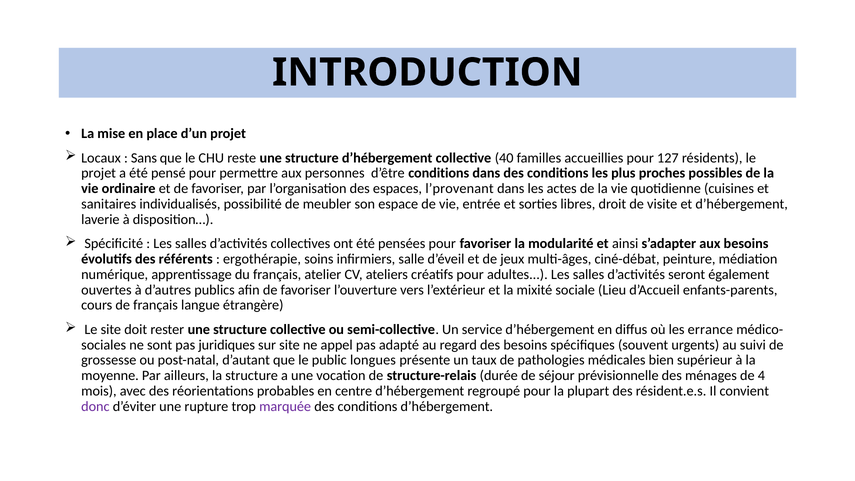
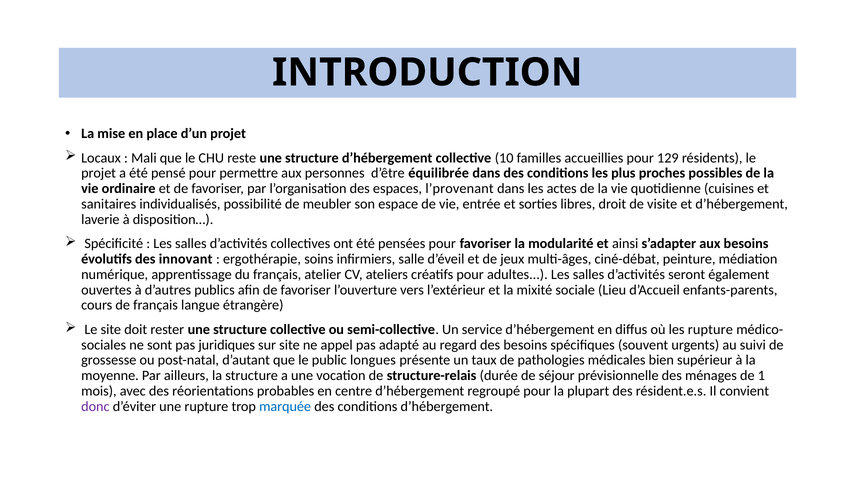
Sans: Sans -> Mali
40: 40 -> 10
127: 127 -> 129
d’être conditions: conditions -> équilibrée
référents: référents -> innovant
les errance: errance -> rupture
4: 4 -> 1
marquée colour: purple -> blue
